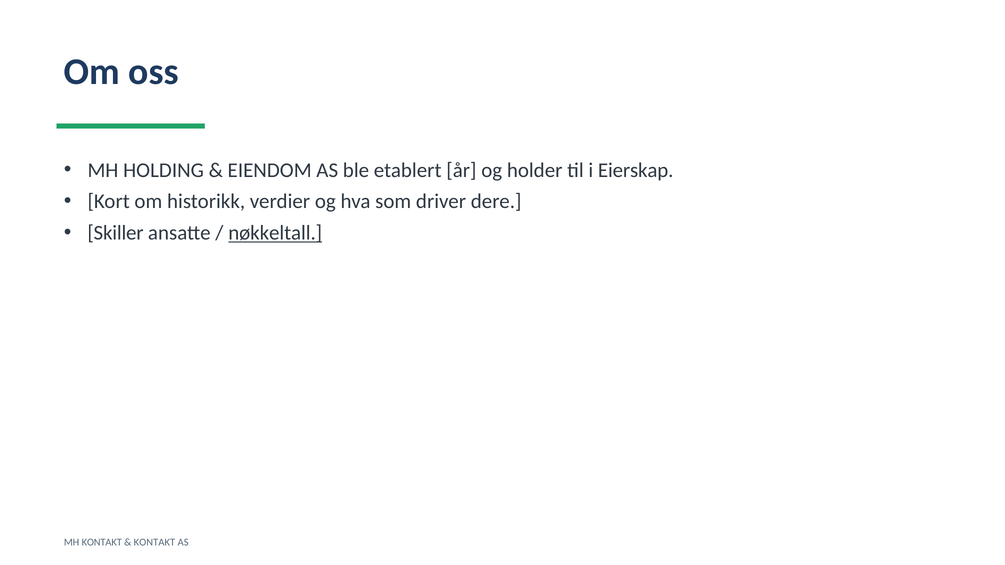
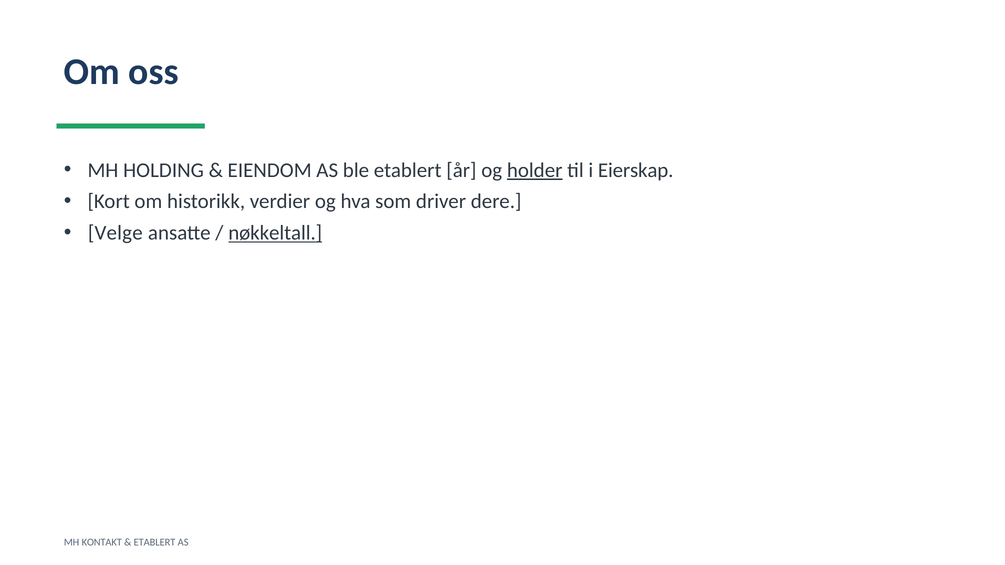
holder underline: none -> present
Skiller: Skiller -> Velge
KONTAKT at (154, 542): KONTAKT -> ETABLERT
